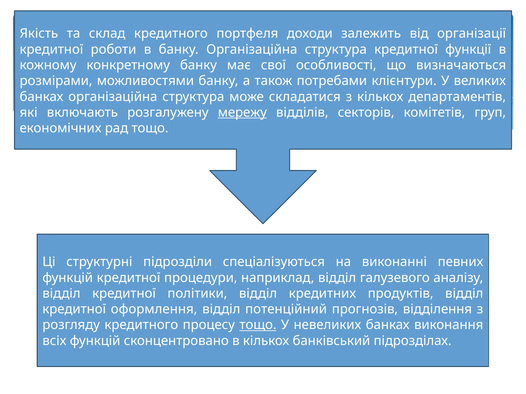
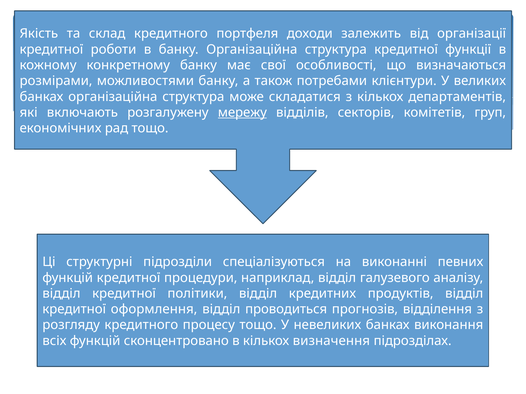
потенційний: потенційний -> проводиться
тощо at (258, 325) underline: present -> none
банківський: банківський -> визначення
